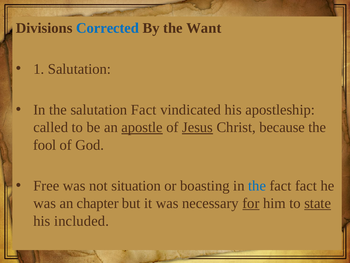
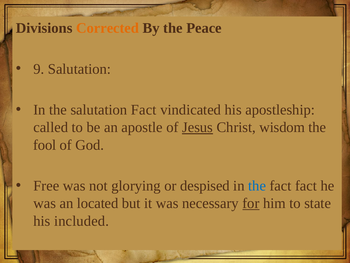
Corrected colour: blue -> orange
Want: Want -> Peace
1: 1 -> 9
apostle underline: present -> none
because: because -> wisdom
situation: situation -> glorying
boasting: boasting -> despised
chapter: chapter -> located
state underline: present -> none
